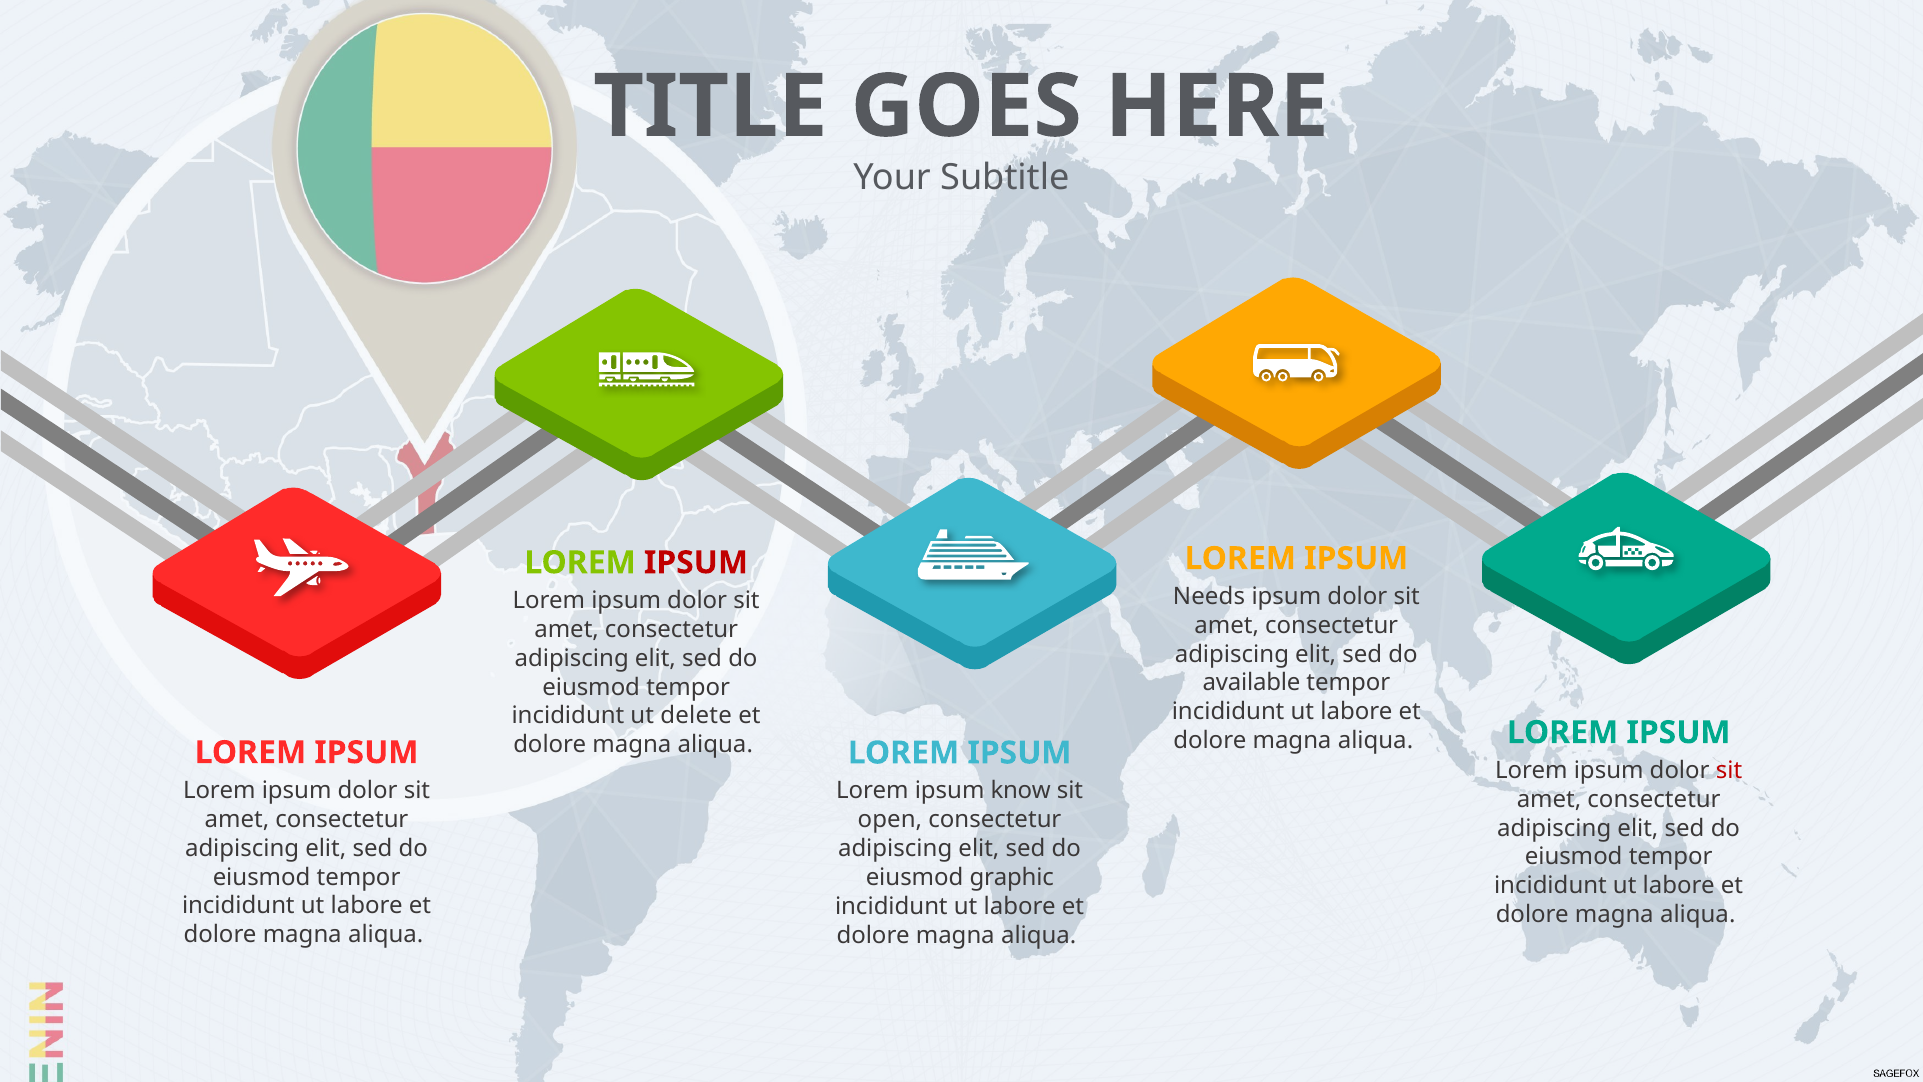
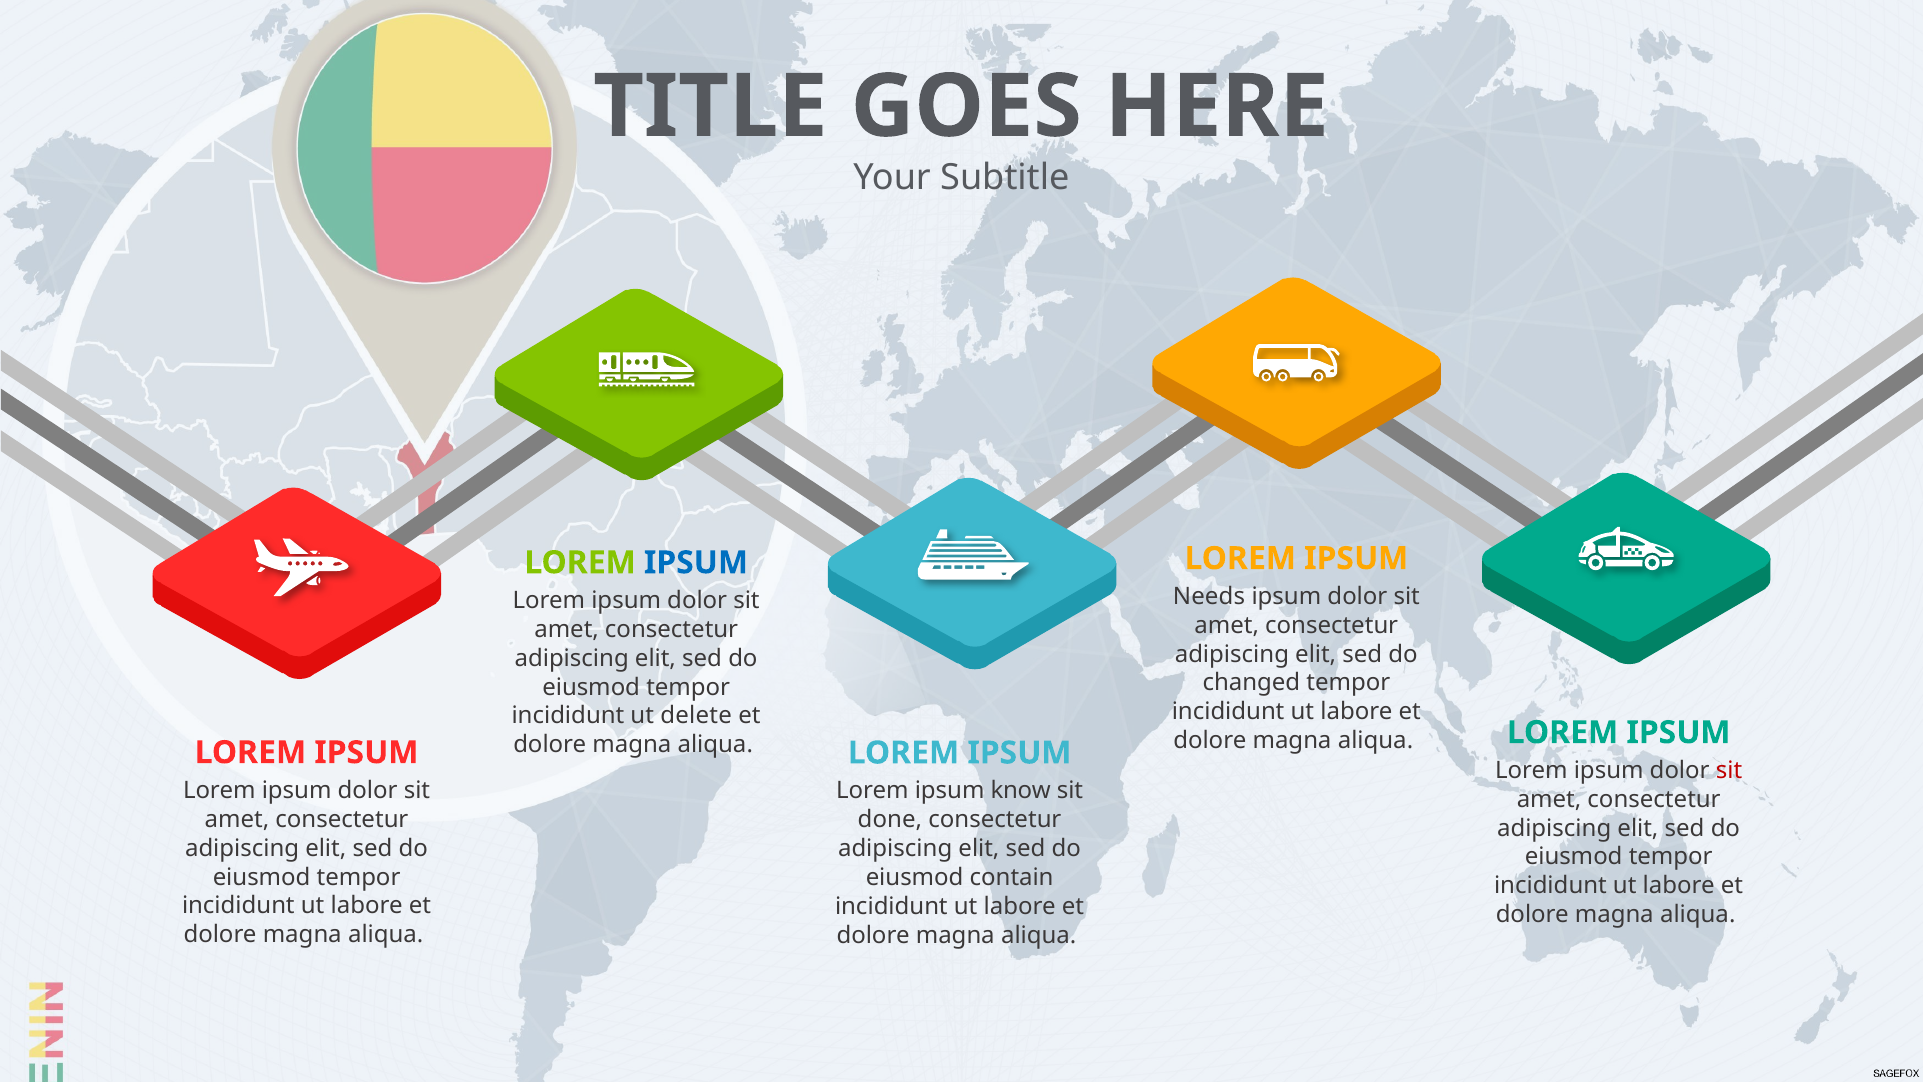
IPSUM at (696, 563) colour: red -> blue
available: available -> changed
open: open -> done
graphic: graphic -> contain
